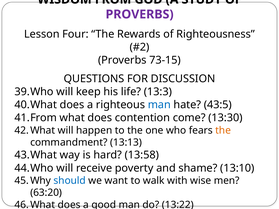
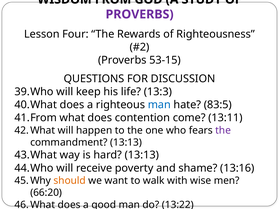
73-15: 73-15 -> 53-15
43:5: 43:5 -> 83:5
13:30: 13:30 -> 13:11
the at (223, 130) colour: orange -> purple
hard 13:58: 13:58 -> 13:13
13:10: 13:10 -> 13:16
should colour: blue -> orange
63:20: 63:20 -> 66:20
